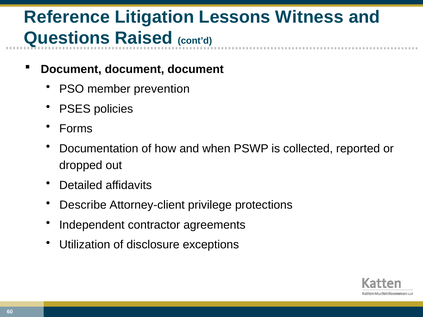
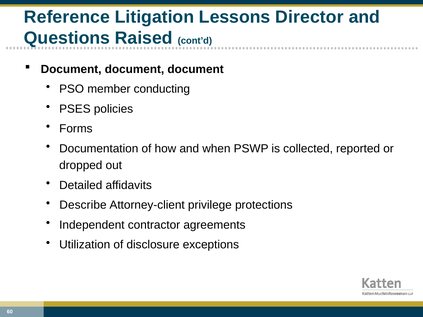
Witness: Witness -> Director
prevention: prevention -> conducting
